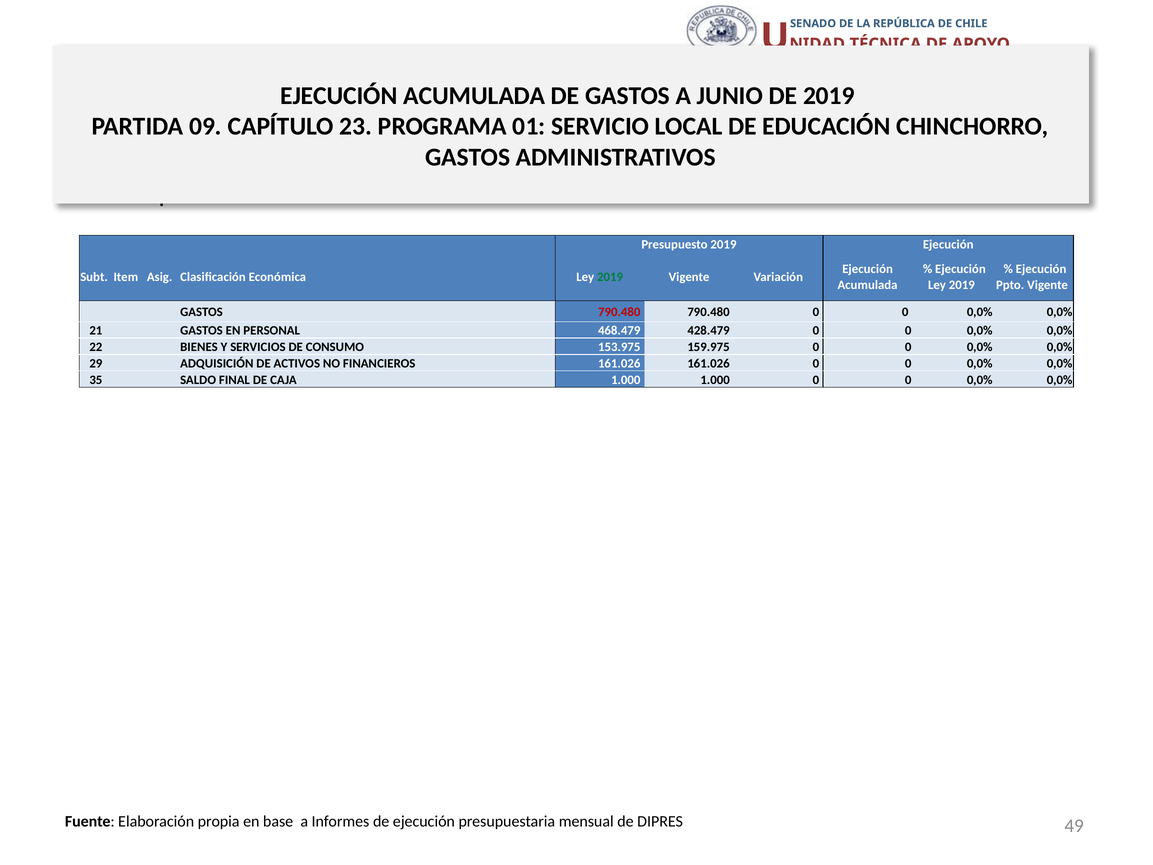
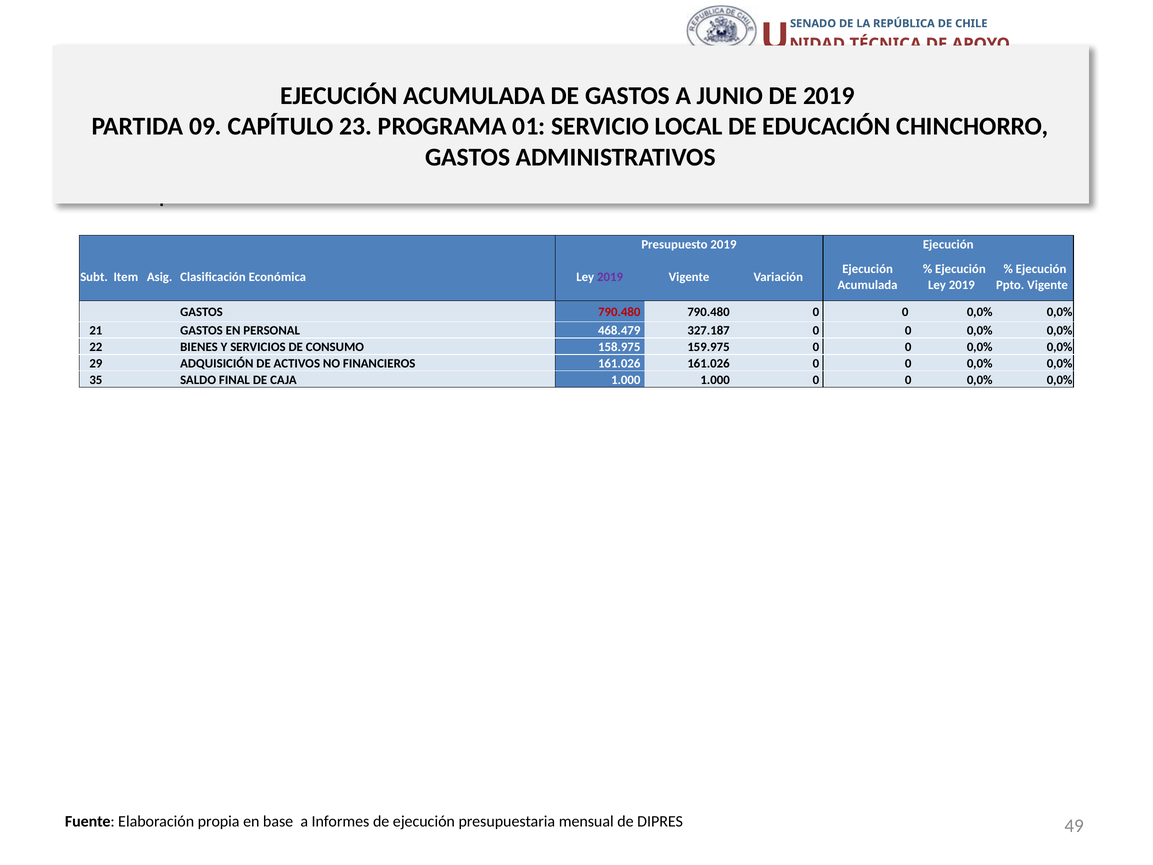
2019 at (610, 277) colour: green -> purple
428.479: 428.479 -> 327.187
153.975: 153.975 -> 158.975
